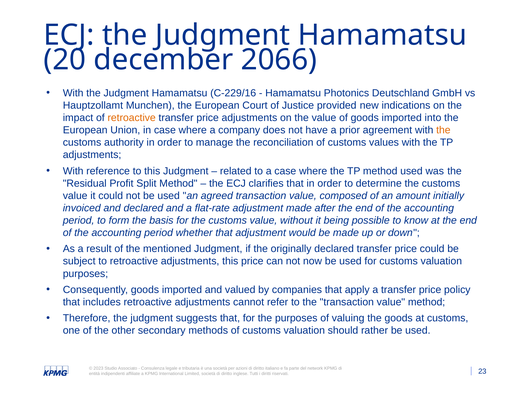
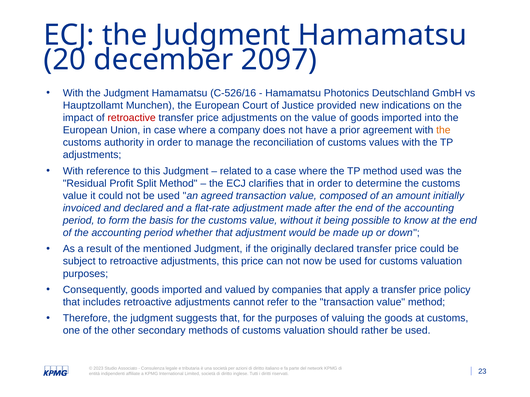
2066: 2066 -> 2097
C-229/16: C-229/16 -> C-526/16
retroactive at (132, 118) colour: orange -> red
